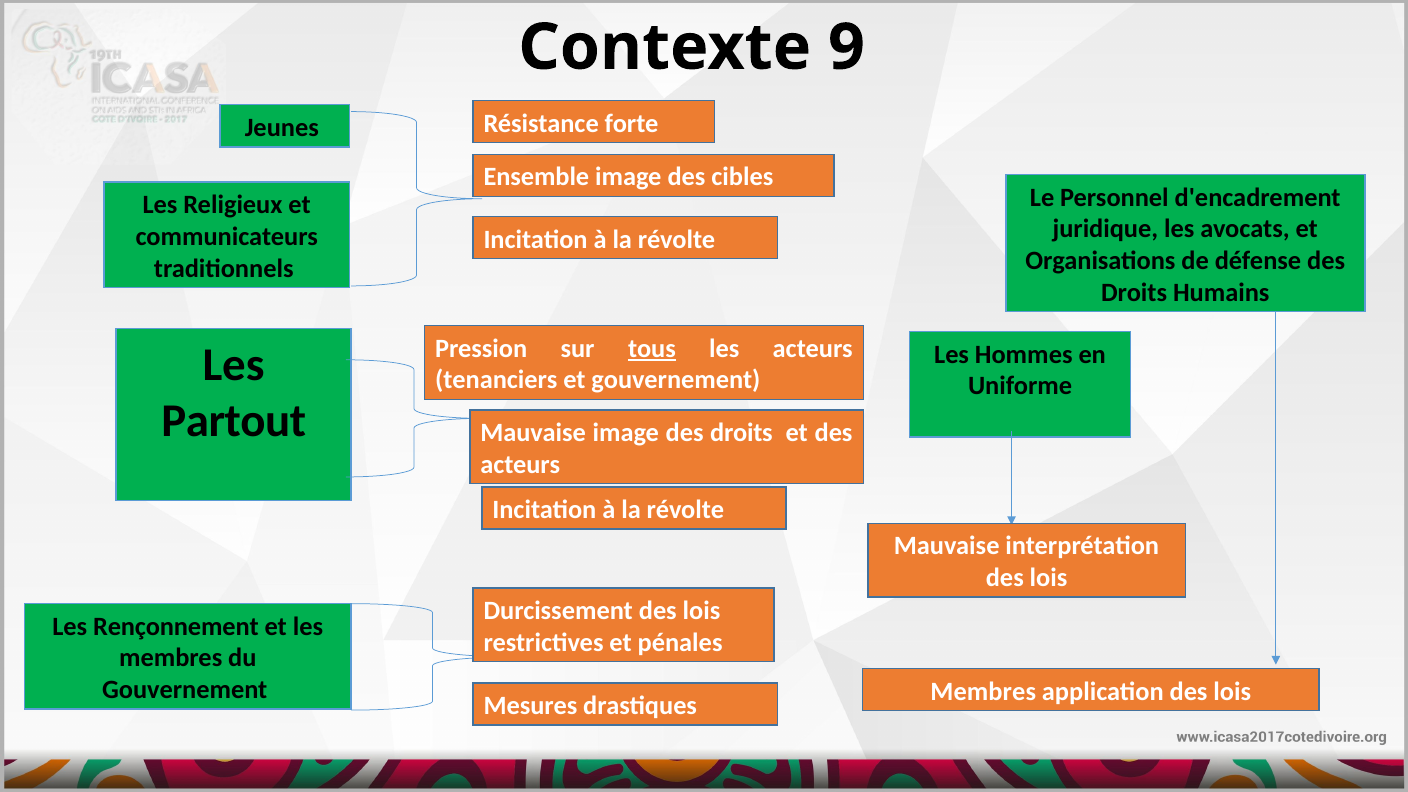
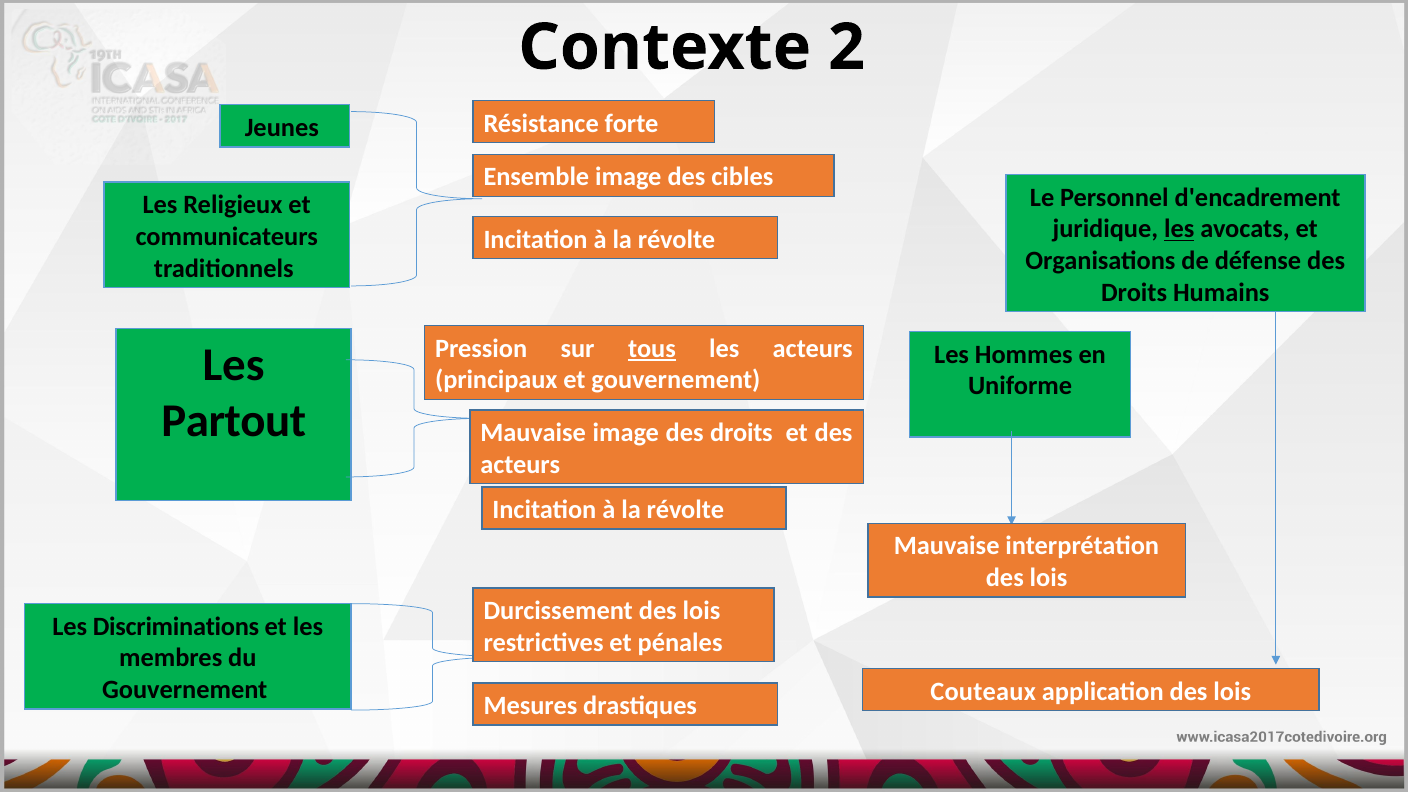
9: 9 -> 2
les at (1179, 229) underline: none -> present
tenanciers: tenanciers -> principaux
Rençonnement: Rençonnement -> Discriminations
Membres at (983, 692): Membres -> Couteaux
